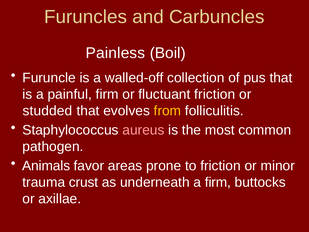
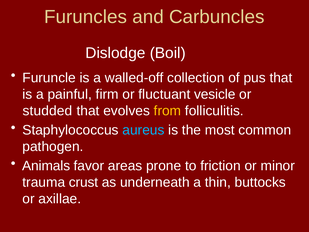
Painless: Painless -> Dislodge
fluctuant friction: friction -> vesicle
aureus colour: pink -> light blue
a firm: firm -> thin
